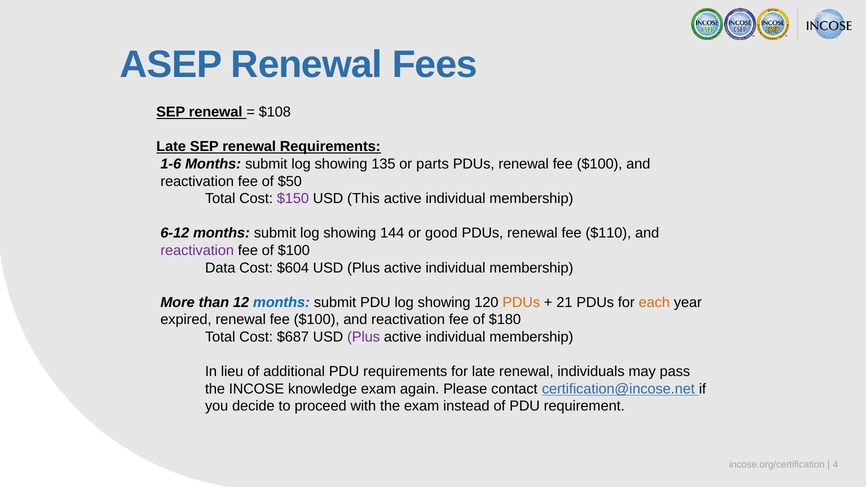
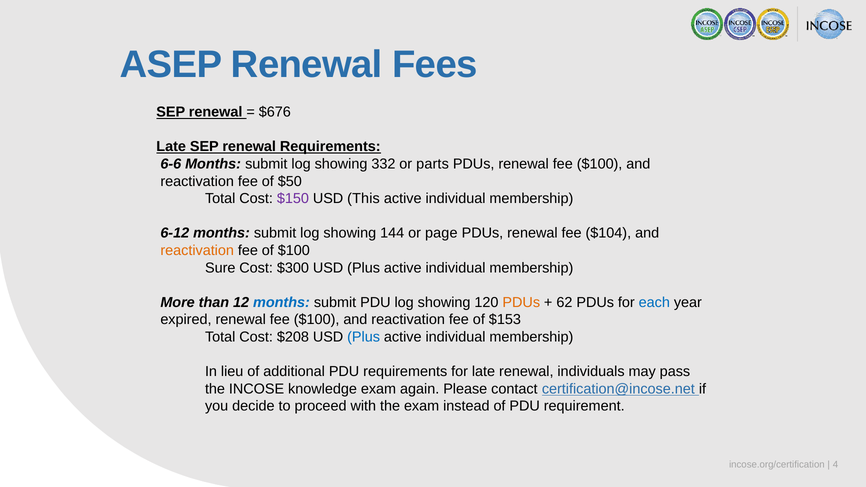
$108: $108 -> $676
1-6: 1-6 -> 6-6
135: 135 -> 332
good: good -> page
$110: $110 -> $104
reactivation at (197, 251) colour: purple -> orange
Data: Data -> Sure
$604: $604 -> $300
21: 21 -> 62
each colour: orange -> blue
$180: $180 -> $153
$687: $687 -> $208
Plus at (364, 337) colour: purple -> blue
